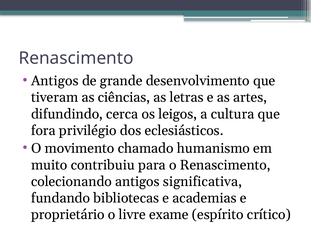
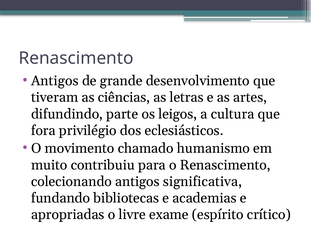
cerca: cerca -> parte
proprietário: proprietário -> apropriadas
